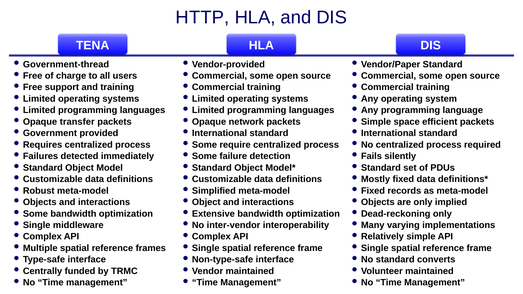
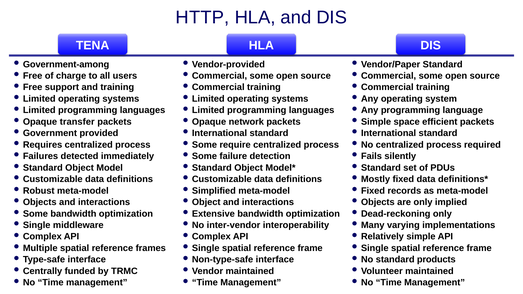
Government-thread: Government-thread -> Government-among
converts: converts -> products
